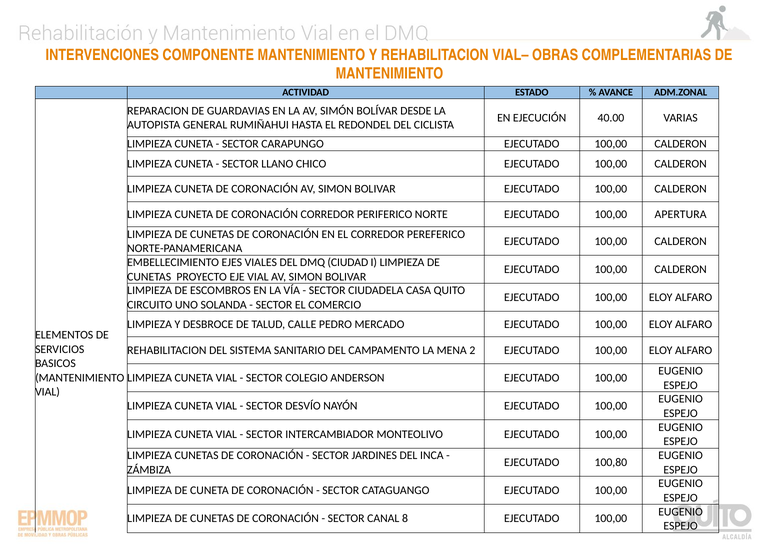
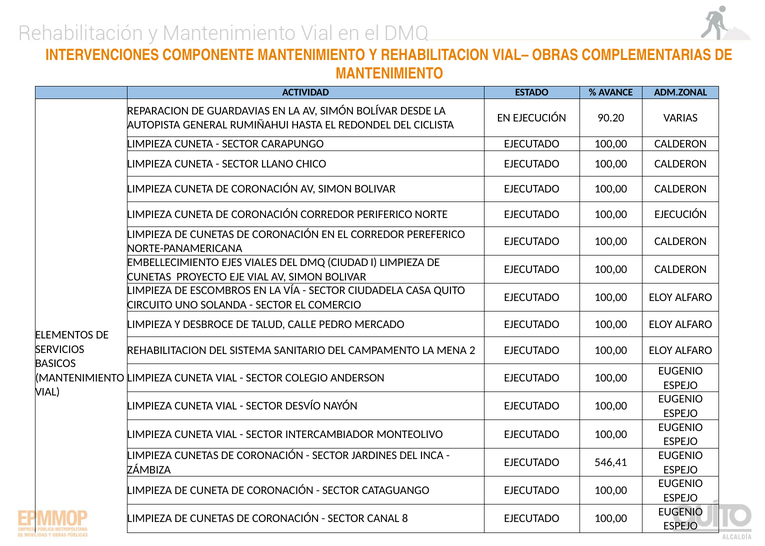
40.00: 40.00 -> 90.20
100,00 APERTURA: APERTURA -> EJECUCIÓN
100,80: 100,80 -> 546,41
